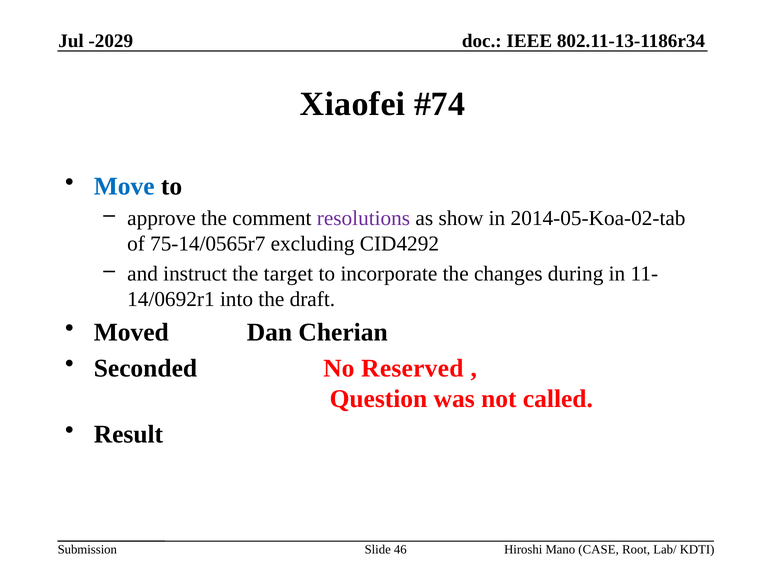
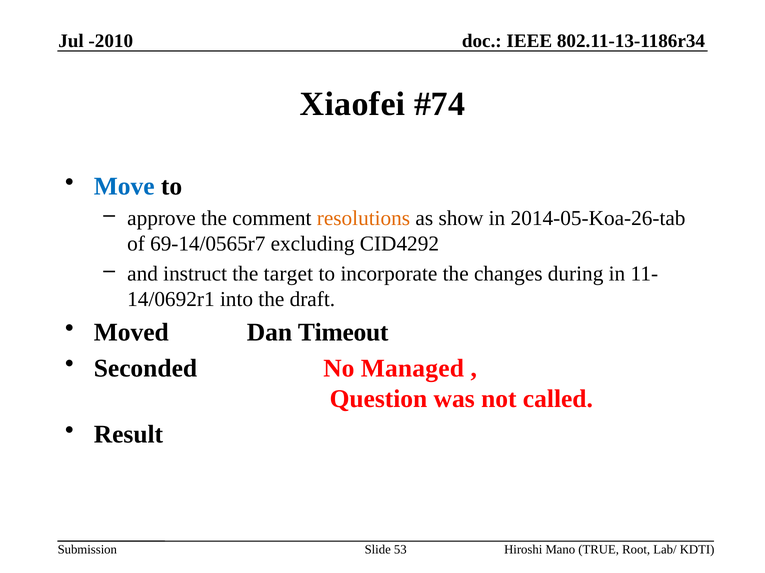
-2029: -2029 -> -2010
resolutions colour: purple -> orange
2014-05-Koa-02-tab: 2014-05-Koa-02-tab -> 2014-05-Koa-26-tab
75-14/0565r7: 75-14/0565r7 -> 69-14/0565r7
Cherian: Cherian -> Timeout
Reserved: Reserved -> Managed
46: 46 -> 53
CASE: CASE -> TRUE
